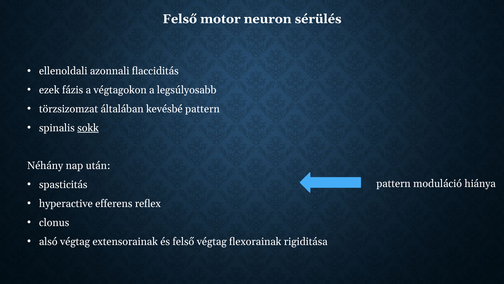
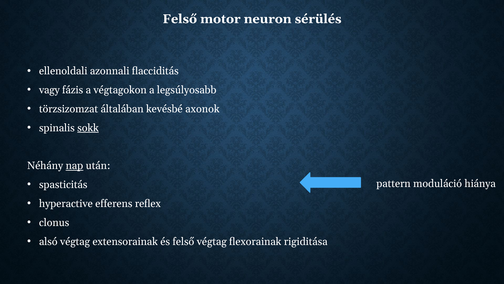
ezek: ezek -> vagy
kevésbé pattern: pattern -> axonok
nap underline: none -> present
